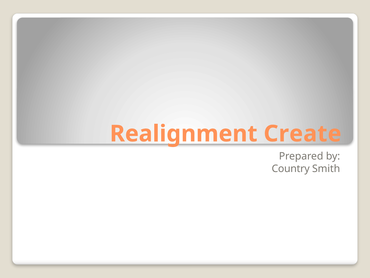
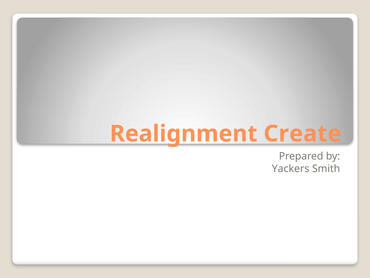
Country: Country -> Yackers
